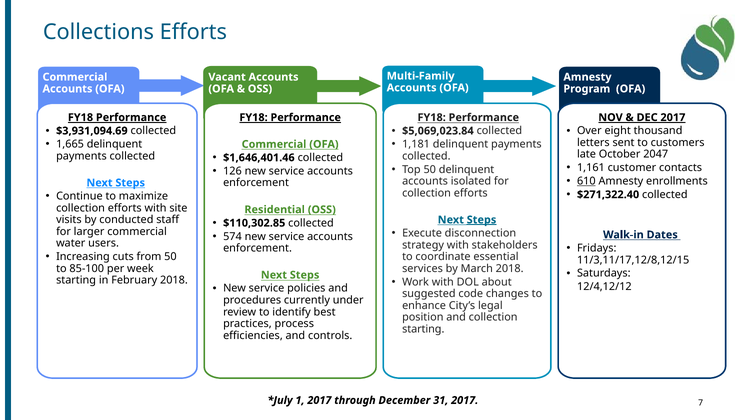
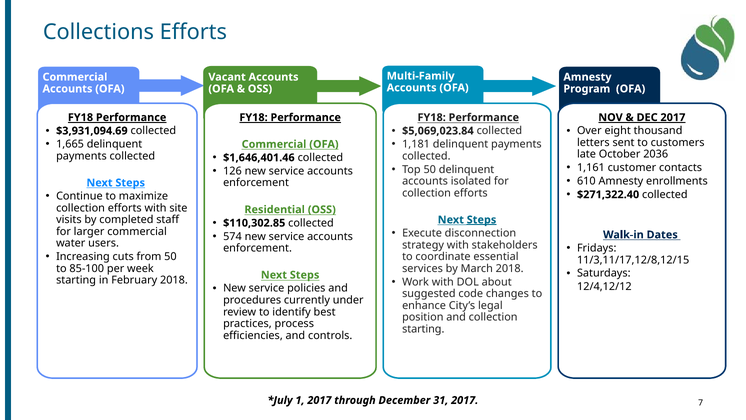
2047: 2047 -> 2036
610 underline: present -> none
conducted: conducted -> completed
